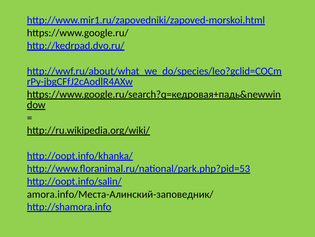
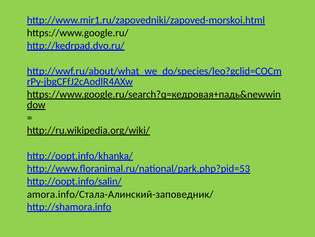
amora.info/Места-Алинский-заповедник/: amora.info/Места-Алинский-заповедник/ -> amora.info/Стала-Алинский-заповедник/
